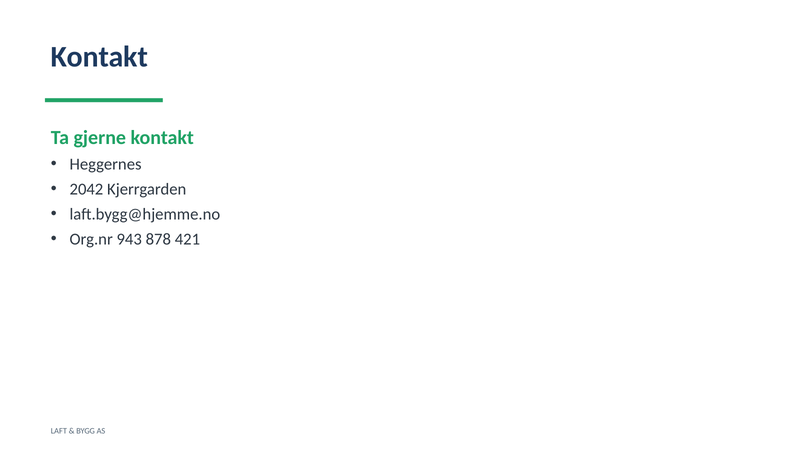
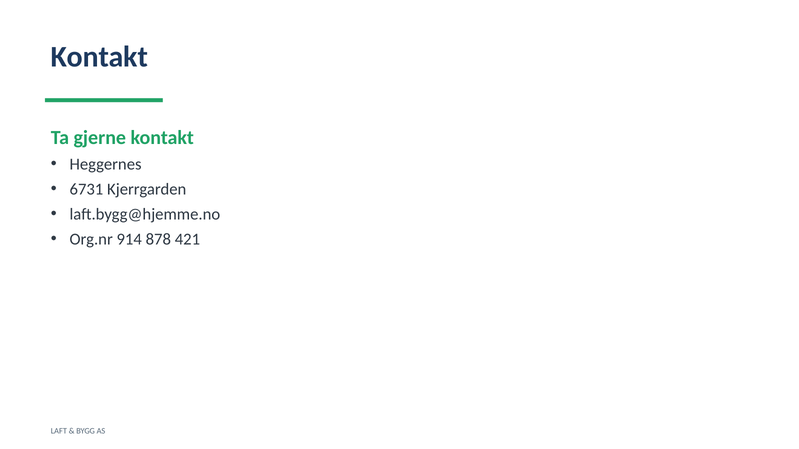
2042: 2042 -> 6731
943: 943 -> 914
